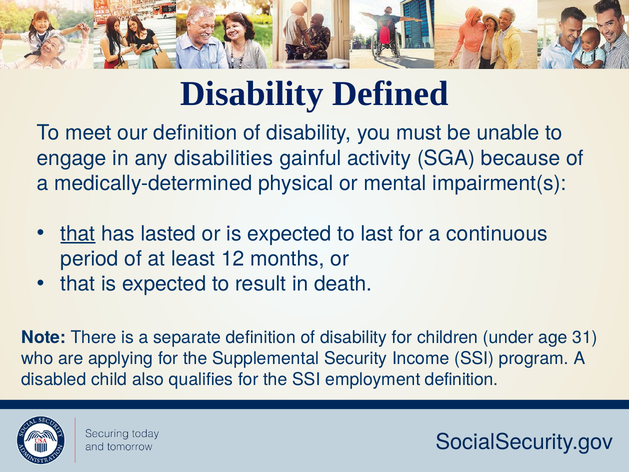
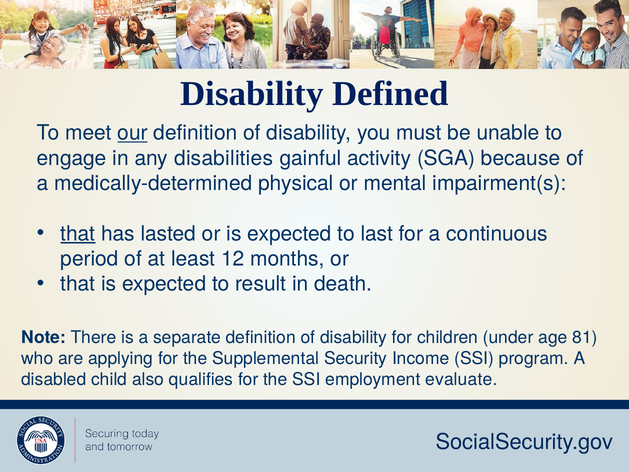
our underline: none -> present
31: 31 -> 81
employment definition: definition -> evaluate
